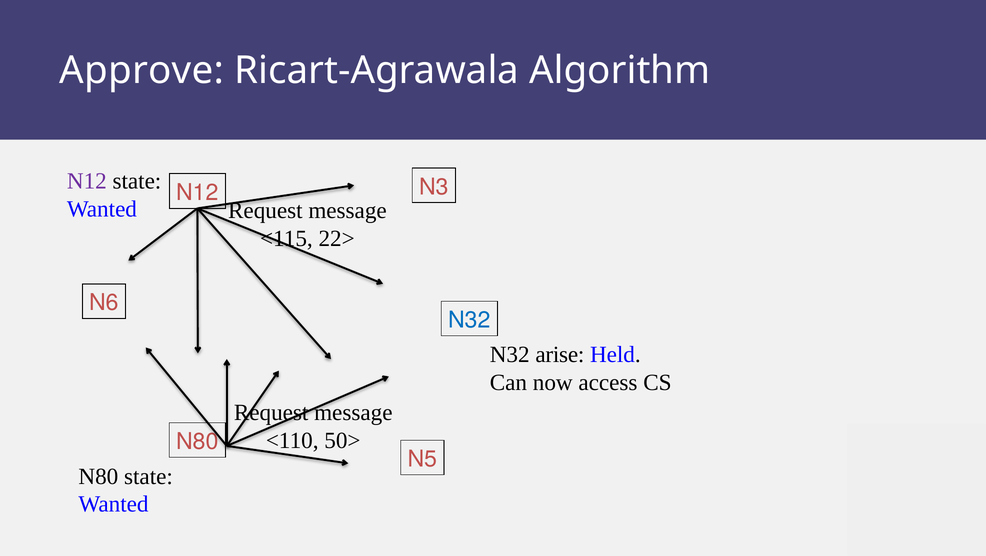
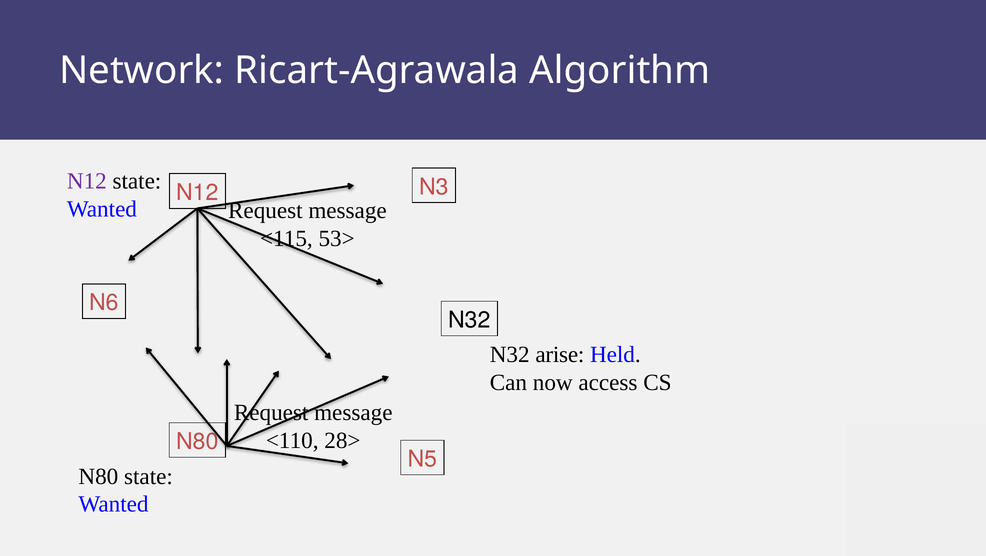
Approve: Approve -> Network
22>: 22> -> 53>
N32 at (469, 320) colour: blue -> black
50>: 50> -> 28>
